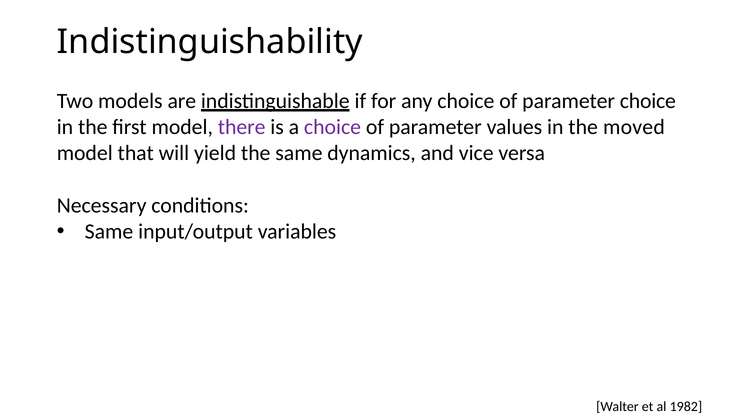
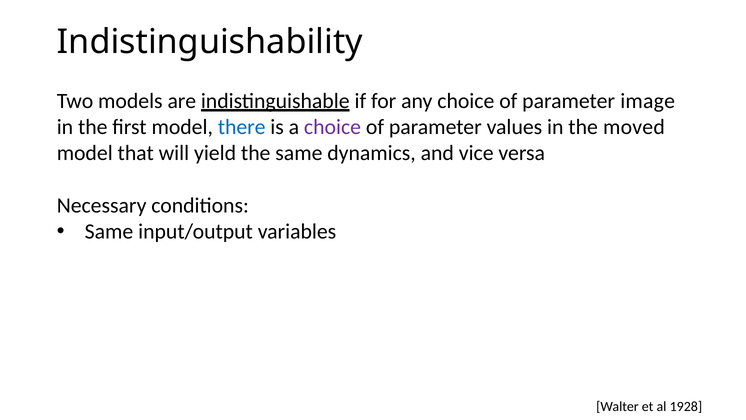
parameter choice: choice -> image
there colour: purple -> blue
1982: 1982 -> 1928
